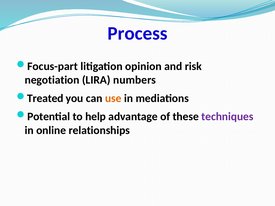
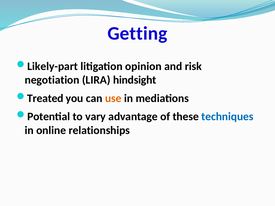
Process: Process -> Getting
Focus-part: Focus-part -> Likely-part
numbers: numbers -> hindsight
help: help -> vary
techniques colour: purple -> blue
